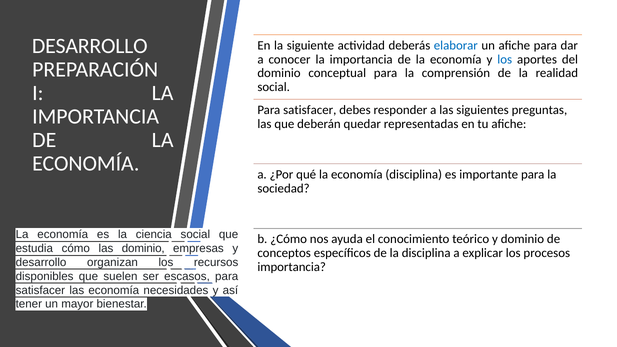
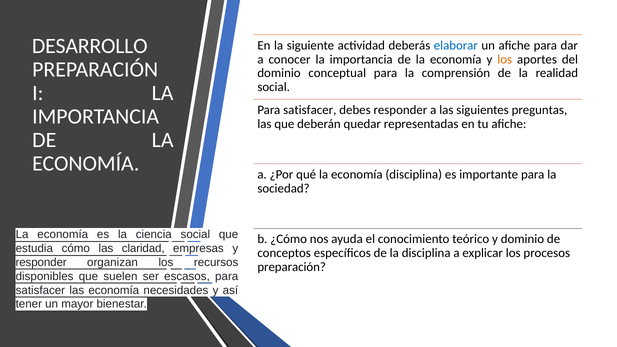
los at (505, 59) colour: blue -> orange
las dominio: dominio -> claridad
desarrollo at (41, 262): desarrollo -> responder
importancia at (292, 267): importancia -> preparación
